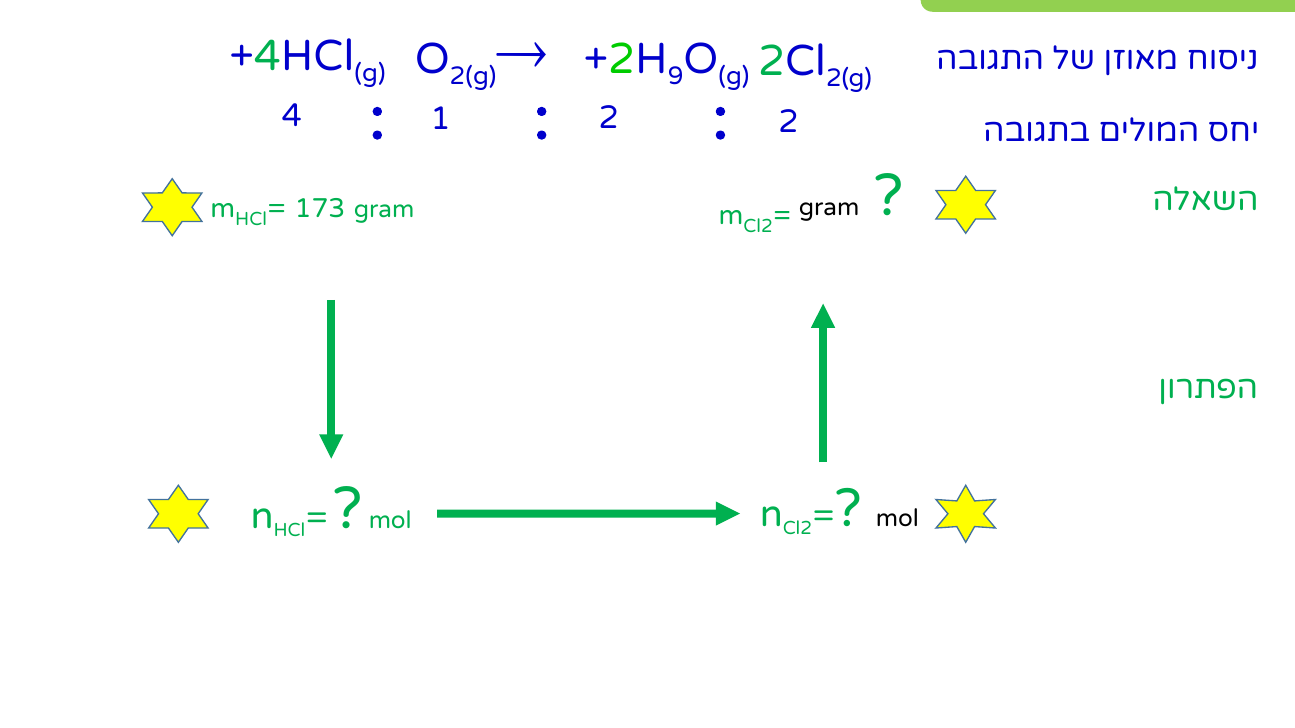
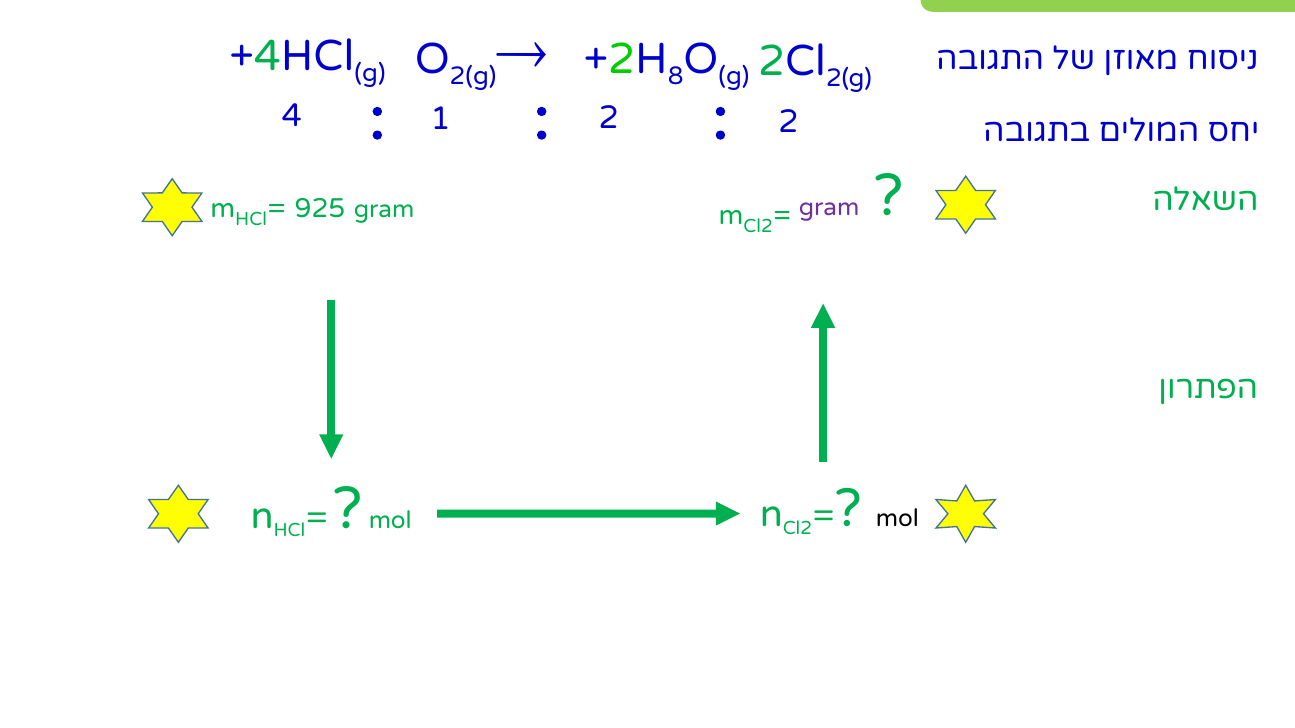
9: 9 -> 8
gram at (829, 208) colour: black -> purple
173: 173 -> 925
